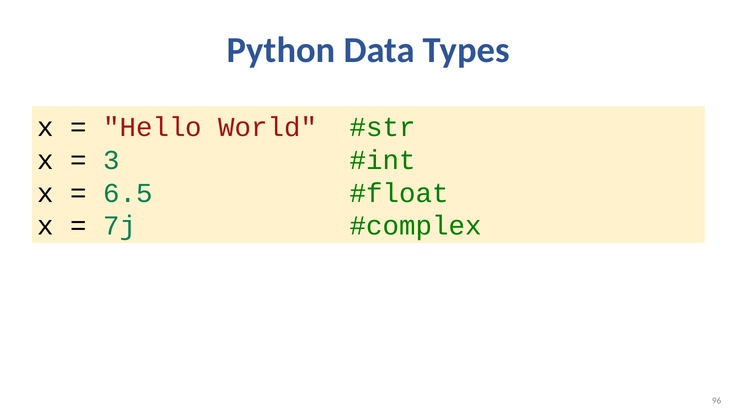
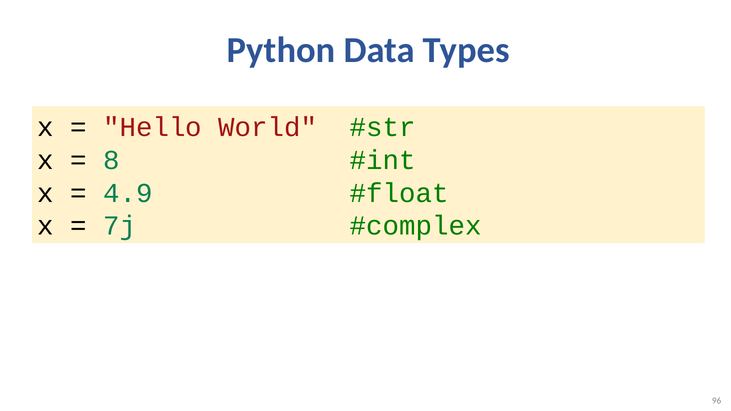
3: 3 -> 8
6.5: 6.5 -> 4.9
